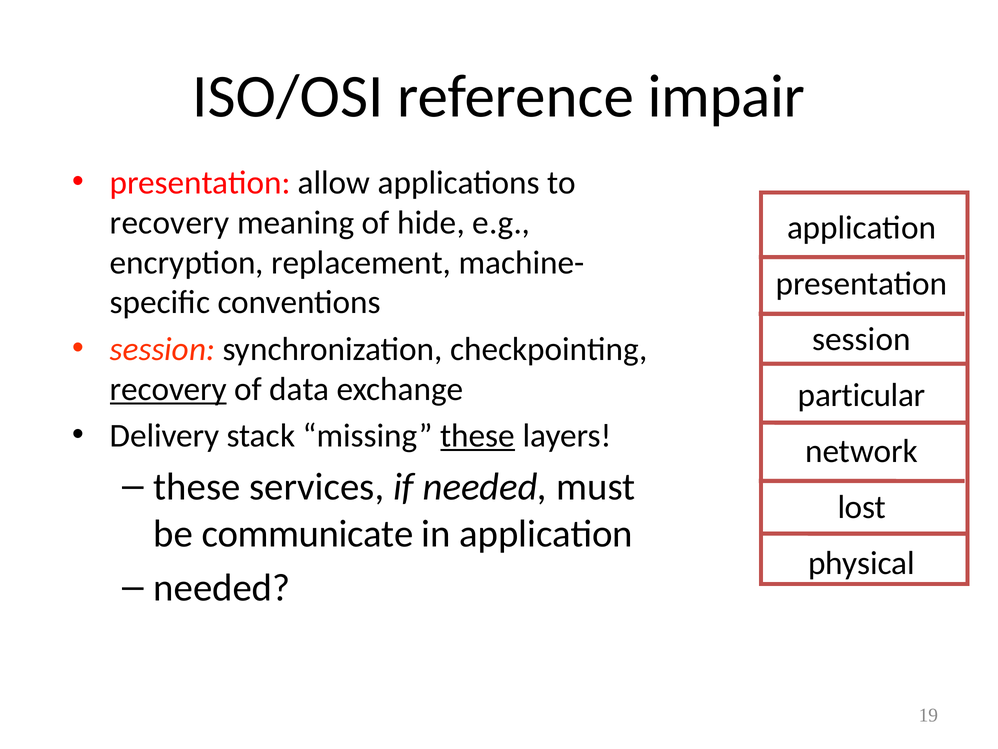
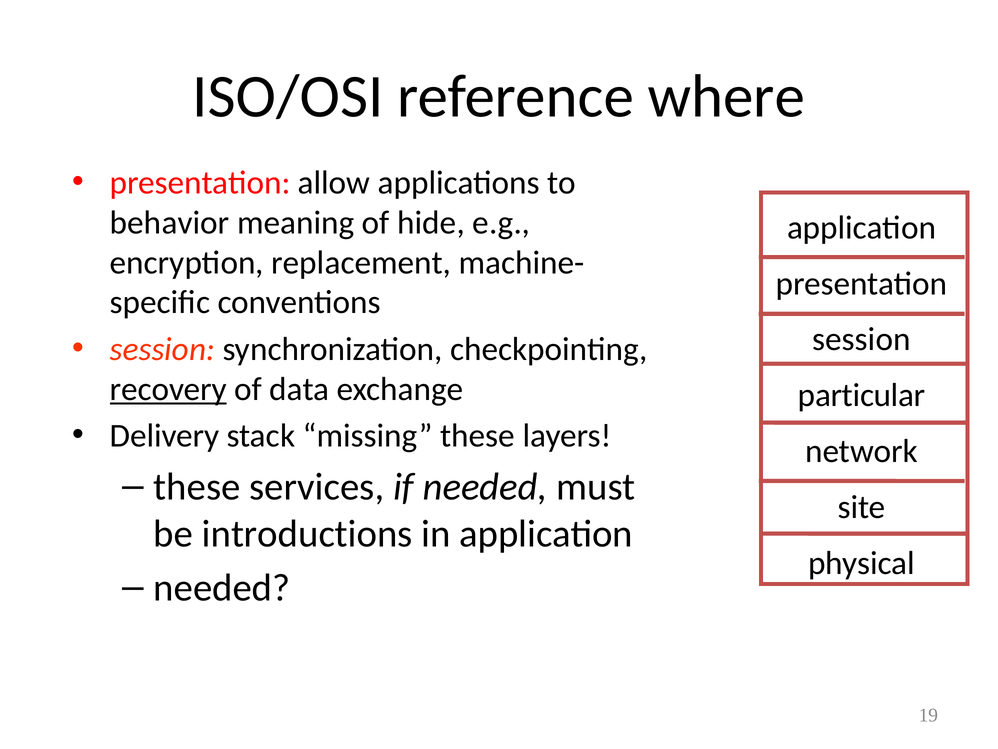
impair: impair -> where
recovery at (170, 222): recovery -> behavior
these at (478, 435) underline: present -> none
lost: lost -> site
communicate: communicate -> introductions
